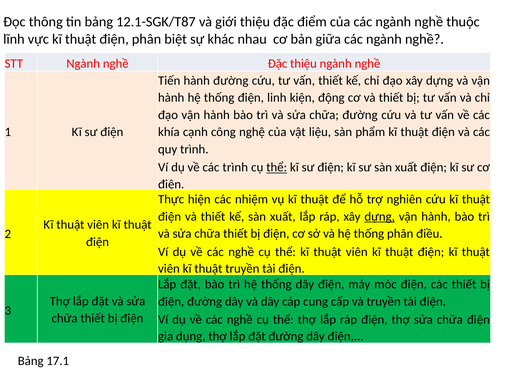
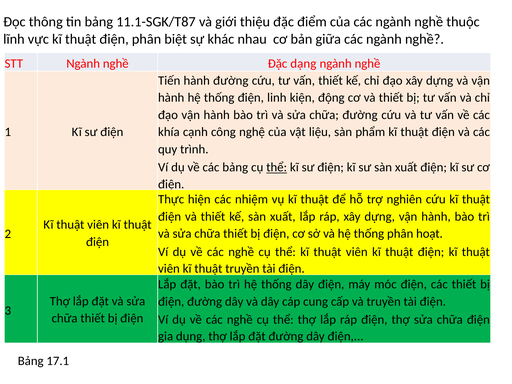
12.1-SGK/T87: 12.1-SGK/T87 -> 11.1-SGK/T87
Đặc thiệu: thiệu -> dạng
các trình: trình -> bảng
dựng at (380, 217) underline: present -> none
điều: điều -> hoạt
